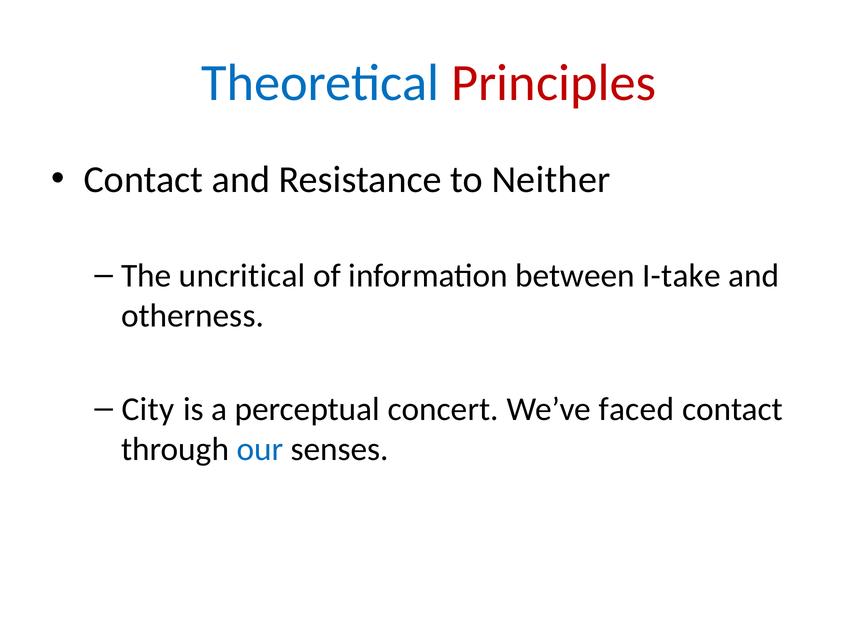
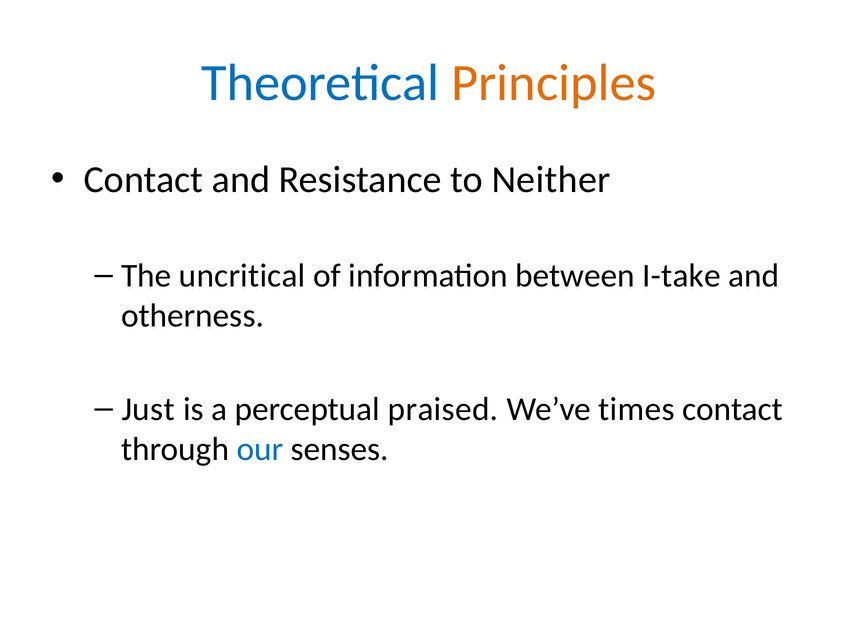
Principles colour: red -> orange
City: City -> Just
concert: concert -> praised
faced: faced -> times
